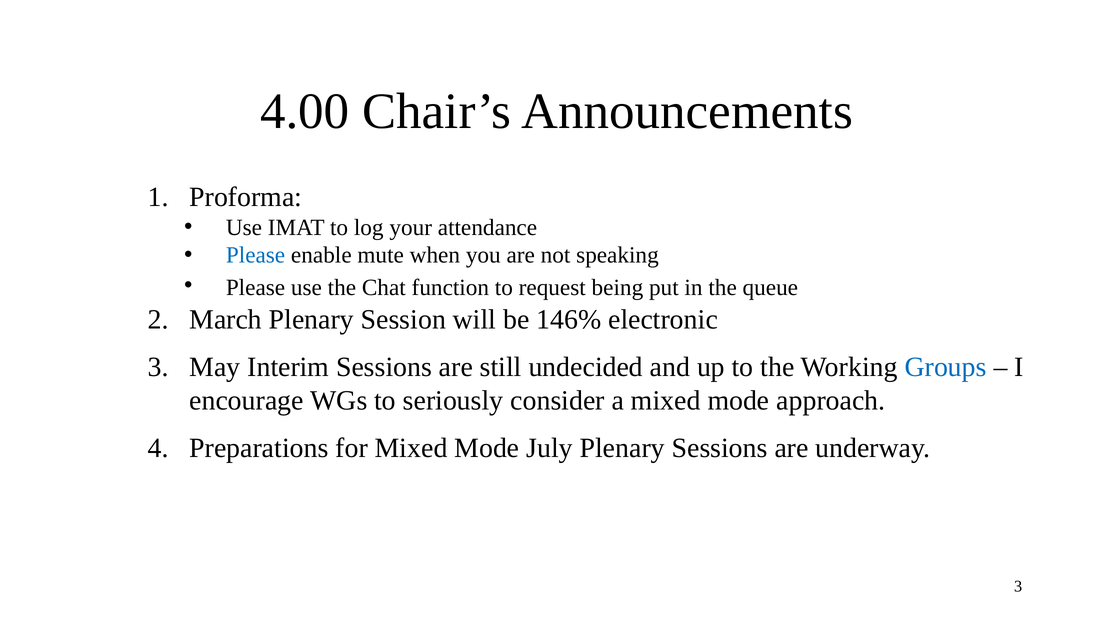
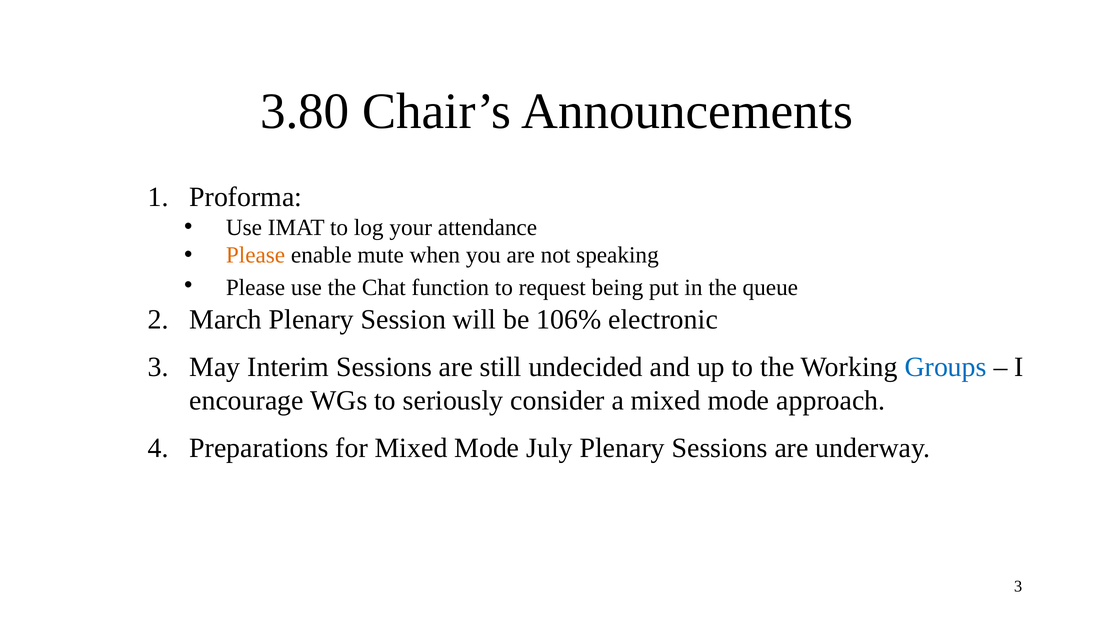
4.00: 4.00 -> 3.80
Please at (256, 255) colour: blue -> orange
146%: 146% -> 106%
